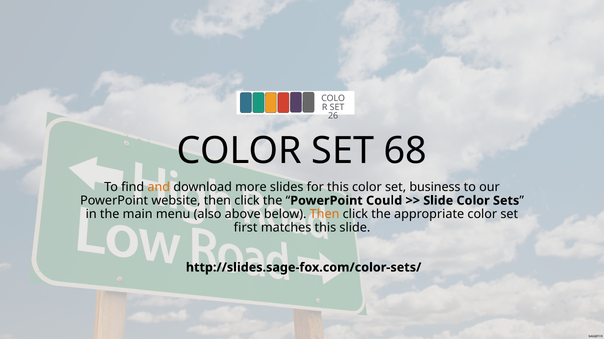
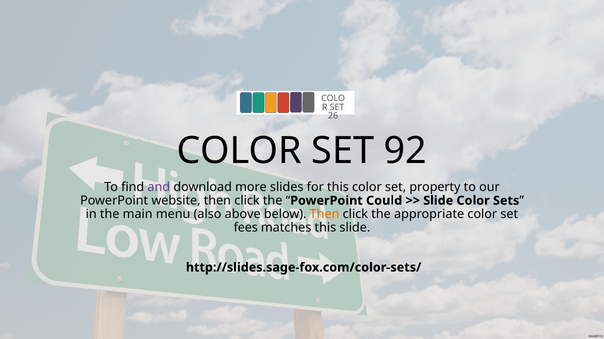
68: 68 -> 92
and colour: orange -> purple
business: business -> property
first: first -> fees
